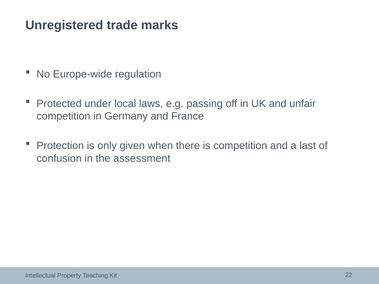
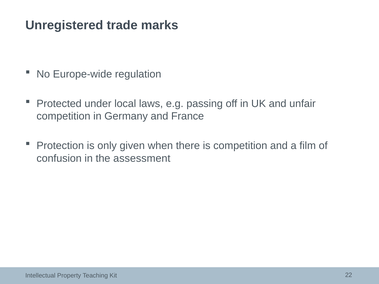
last: last -> film
